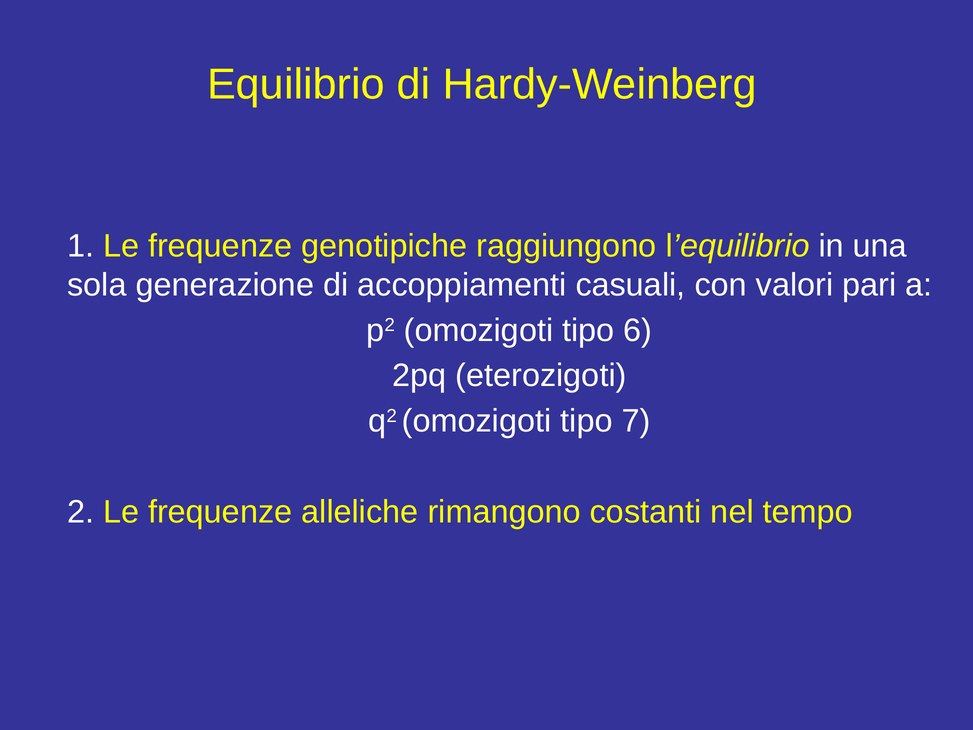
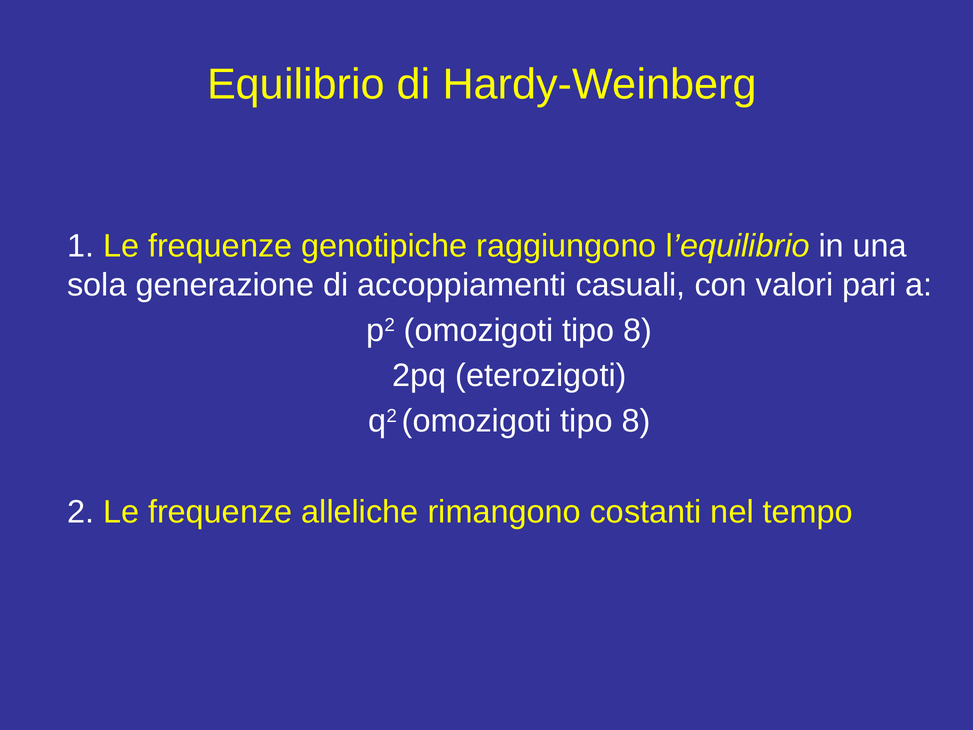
p2 omozigoti tipo 6: 6 -> 8
q2 omozigoti tipo 7: 7 -> 8
